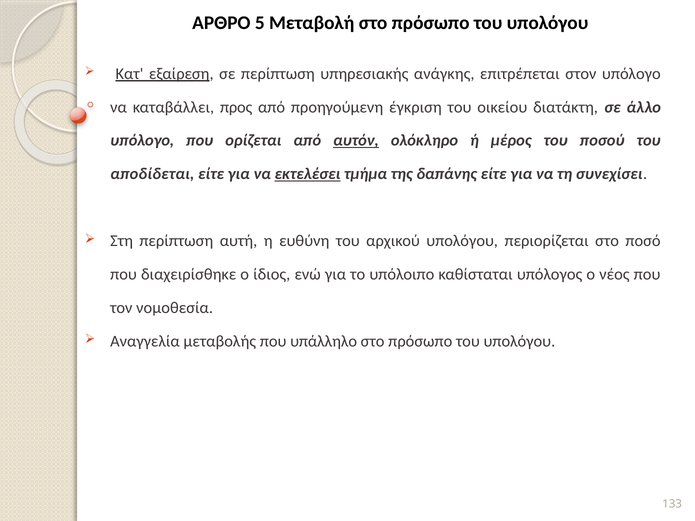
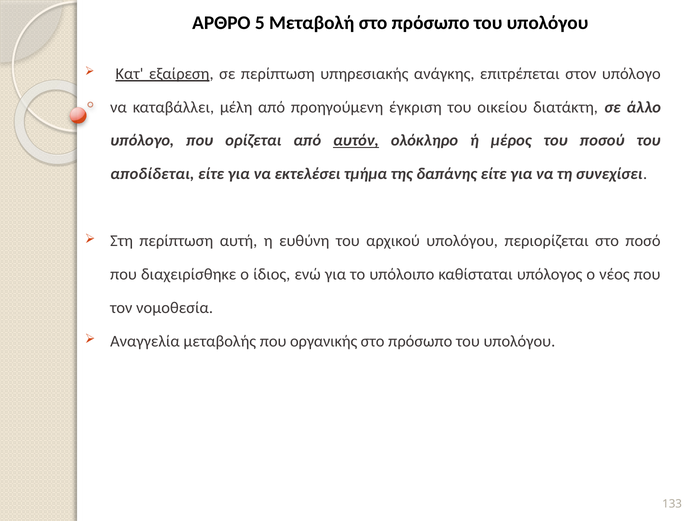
προς: προς -> μέλη
εκτελέσει underline: present -> none
υπάλληλο: υπάλληλο -> οργανικής
